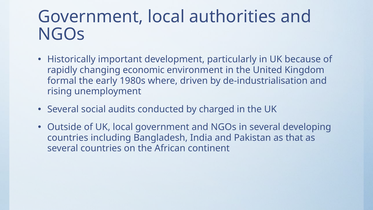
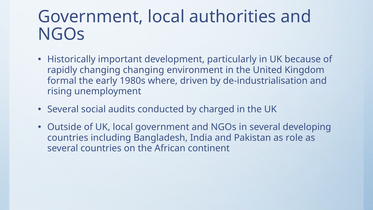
changing economic: economic -> changing
that: that -> role
